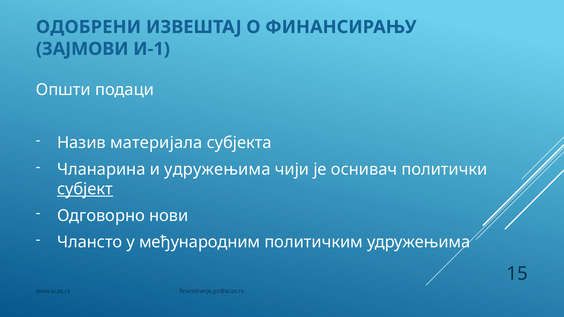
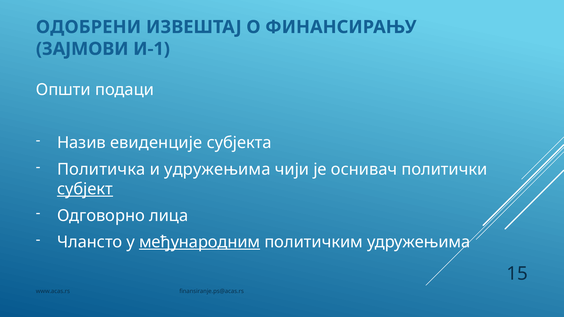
материјала: материјала -> евиденције
Чланарина: Чланарина -> Политичка
нови: нови -> лица
међународним underline: none -> present
